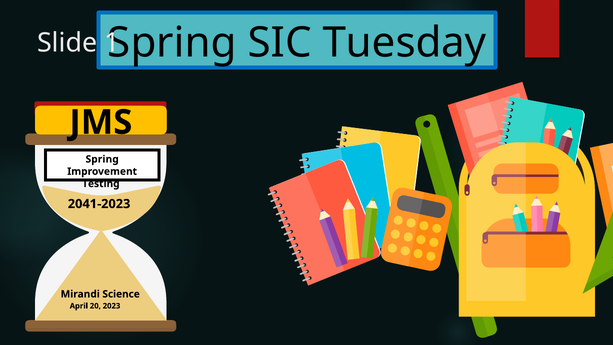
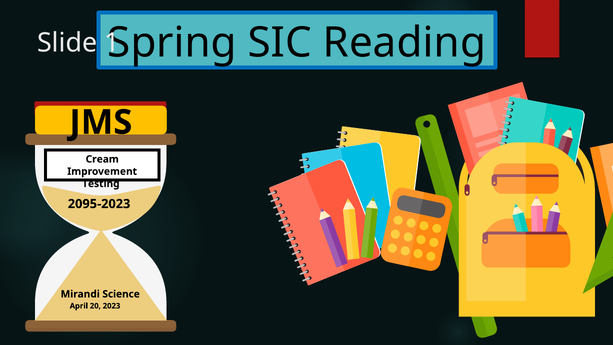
Tuesday: Tuesday -> Reading
Spring at (102, 159): Spring -> Cream
2041-2023: 2041-2023 -> 2095-2023
